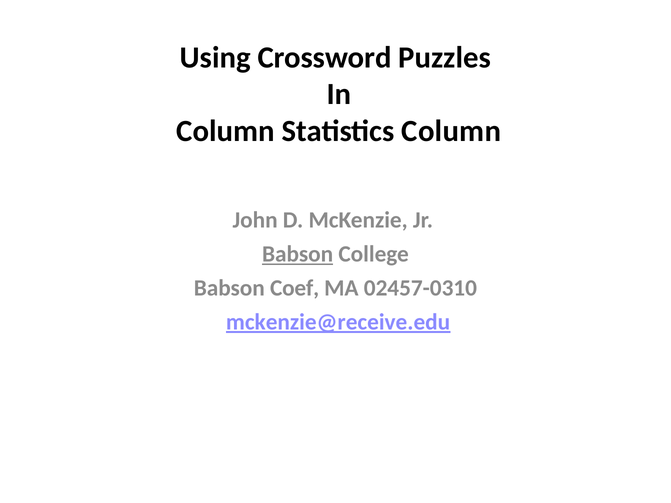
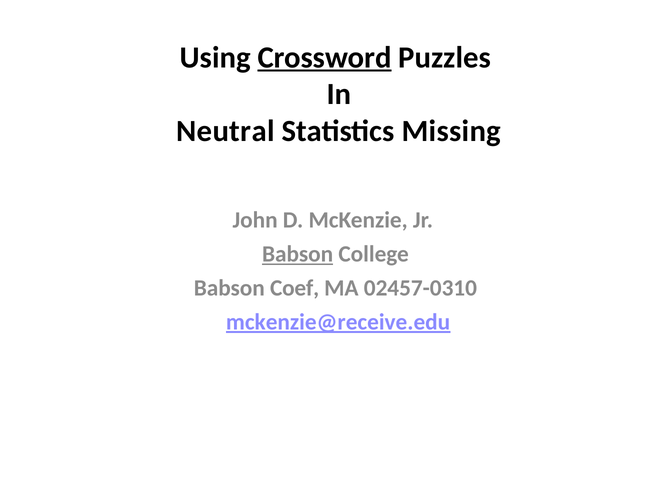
Crossword underline: none -> present
Column at (226, 131): Column -> Neutral
Statistics Column: Column -> Missing
